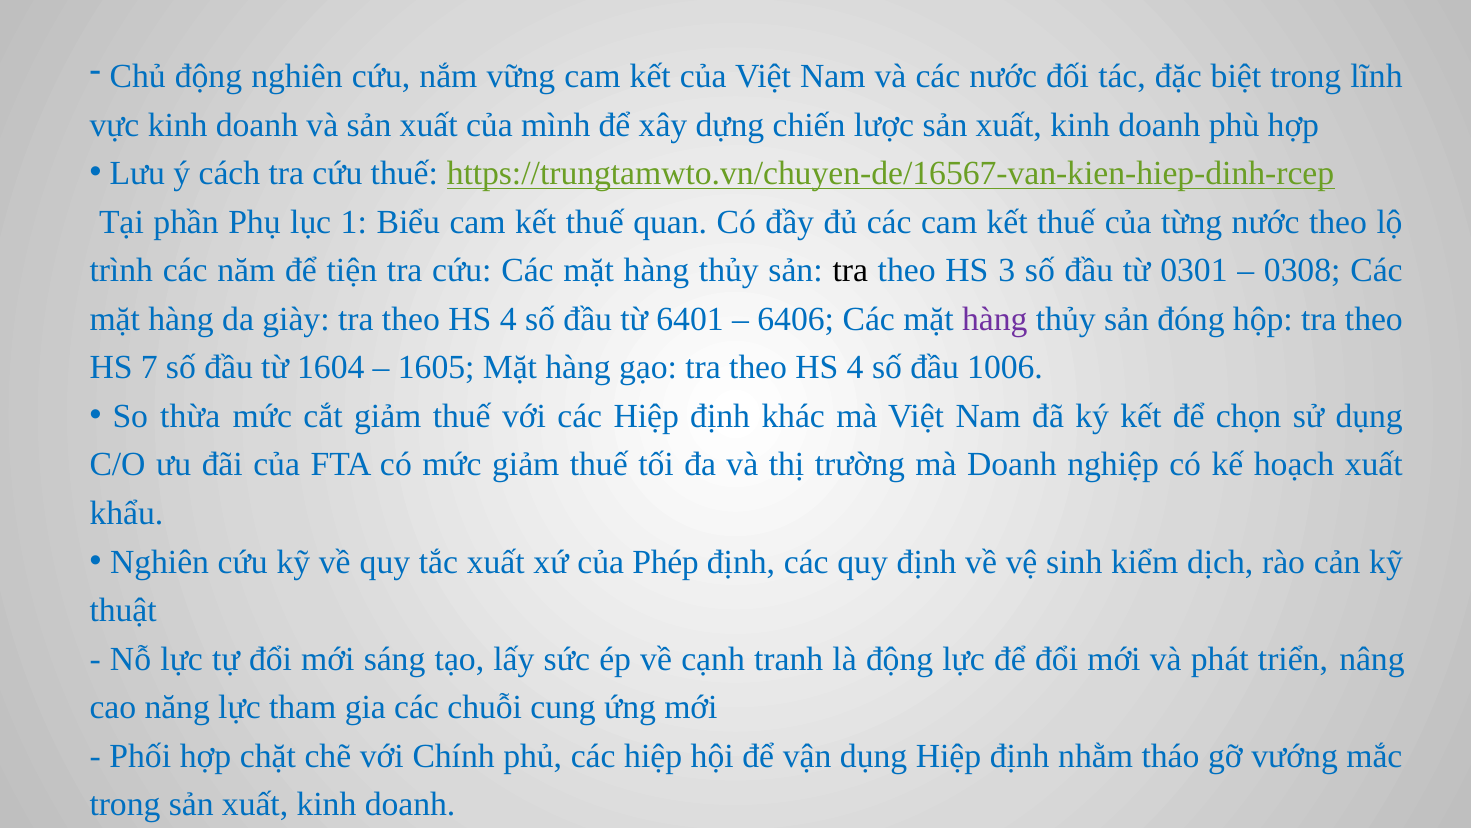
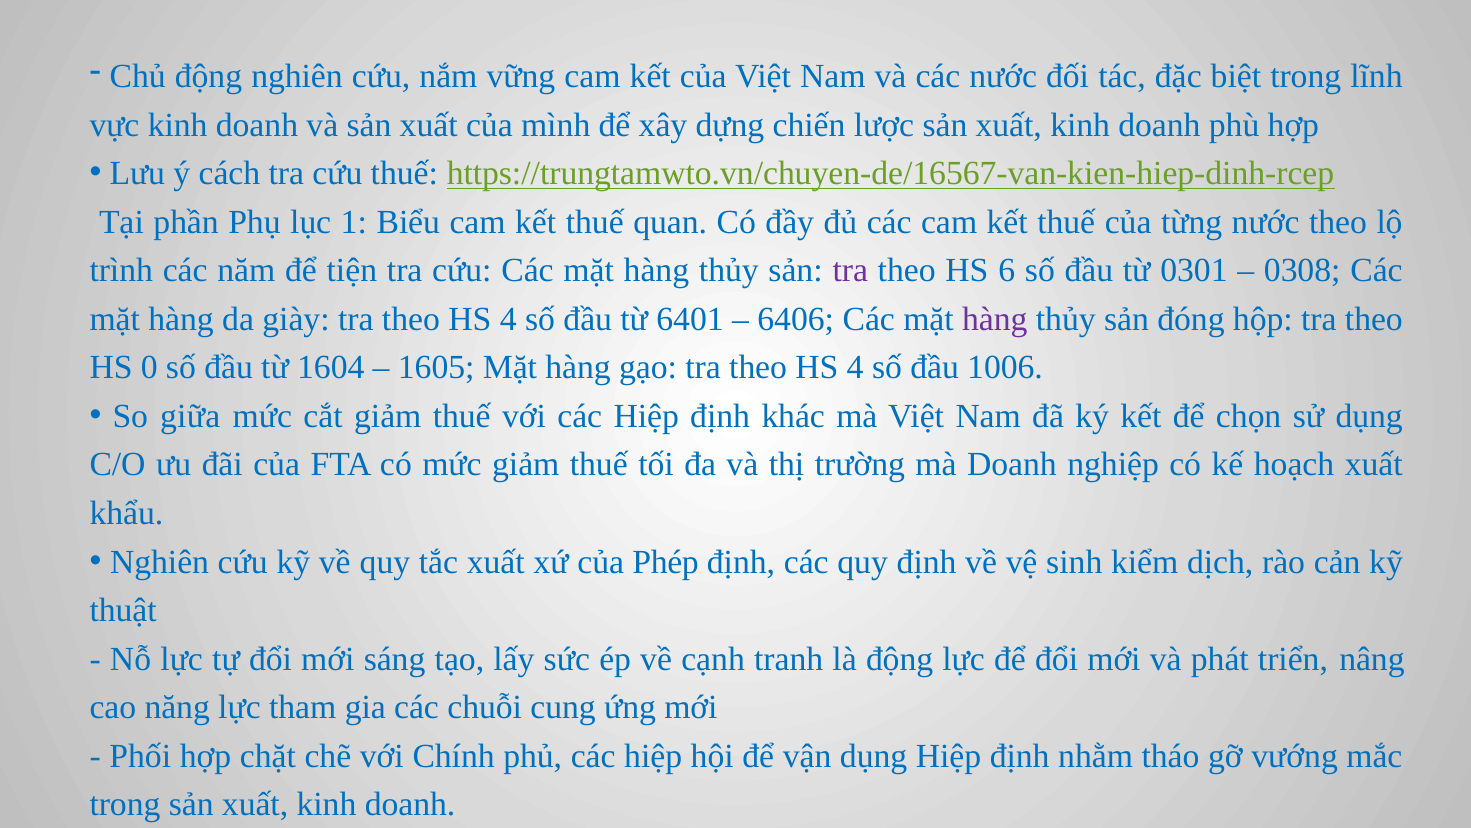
tra at (850, 270) colour: black -> purple
3: 3 -> 6
7: 7 -> 0
thừa: thừa -> giữa
